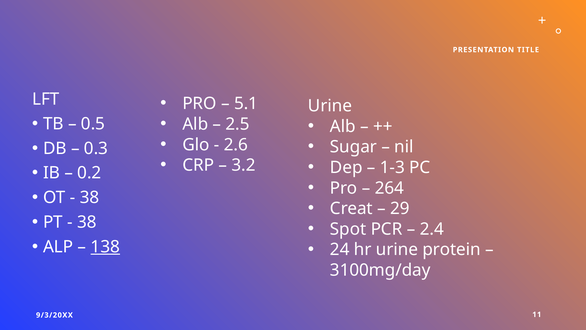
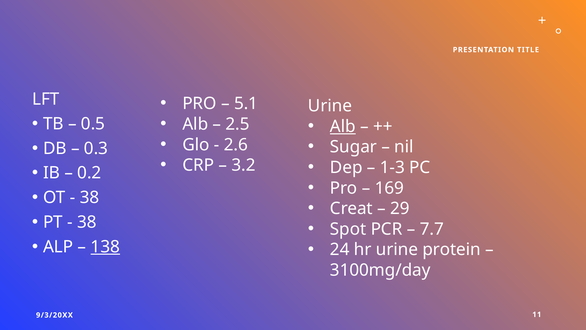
Alb at (343, 126) underline: none -> present
264: 264 -> 169
2.4: 2.4 -> 7.7
